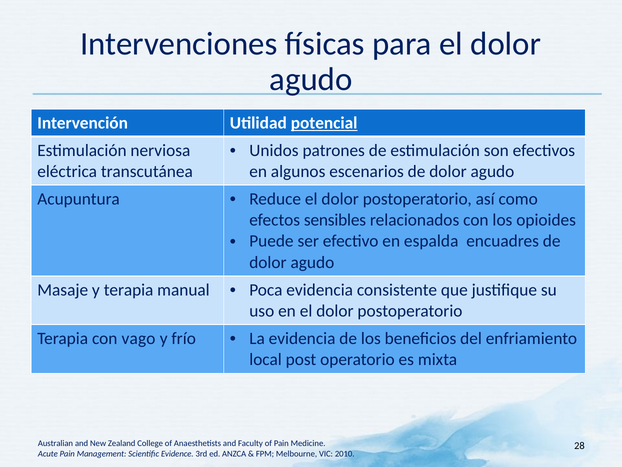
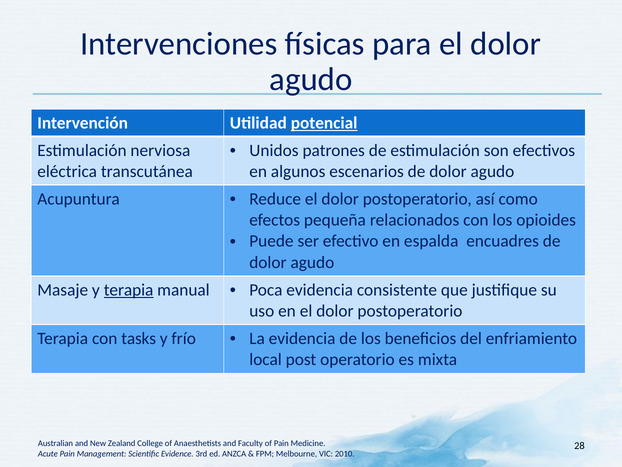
sensibles: sensibles -> pequeña
terapia at (129, 290) underline: none -> present
vago: vago -> tasks
